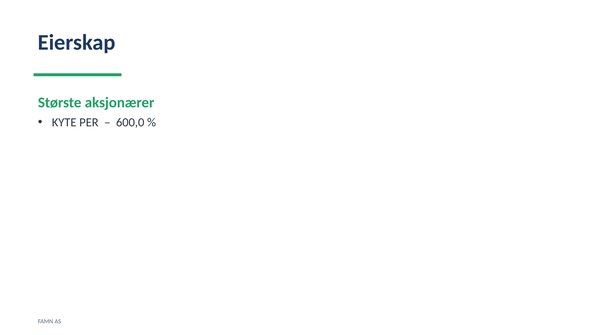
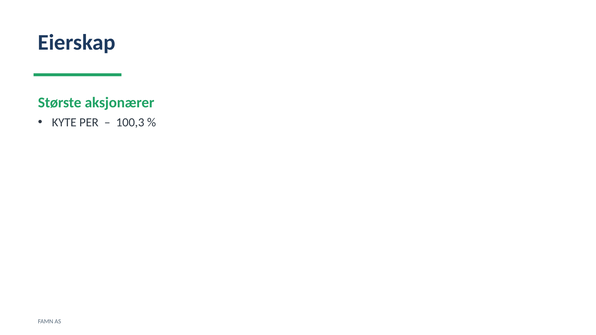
600,0: 600,0 -> 100,3
